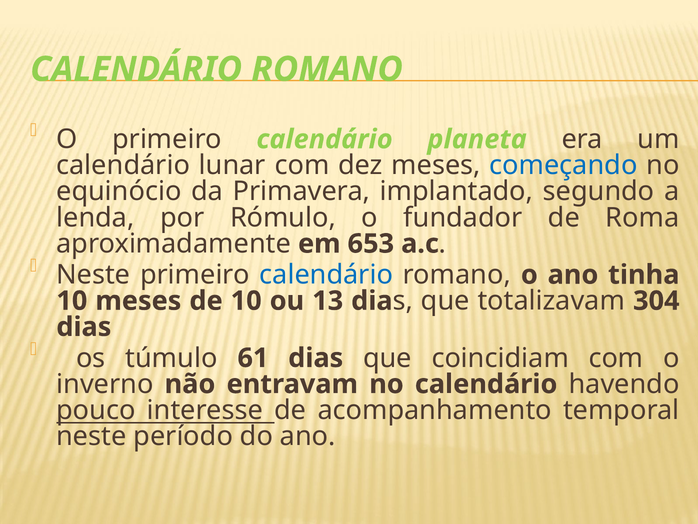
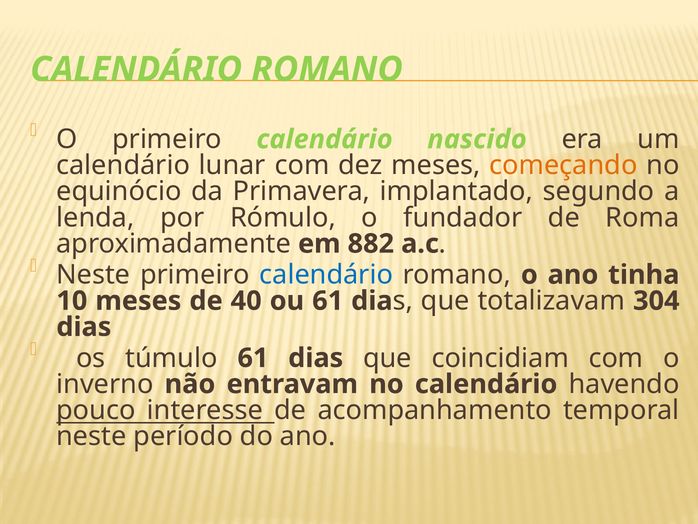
planeta: planeta -> nascido
começando colour: blue -> orange
653: 653 -> 882
de 10: 10 -> 40
ou 13: 13 -> 61
